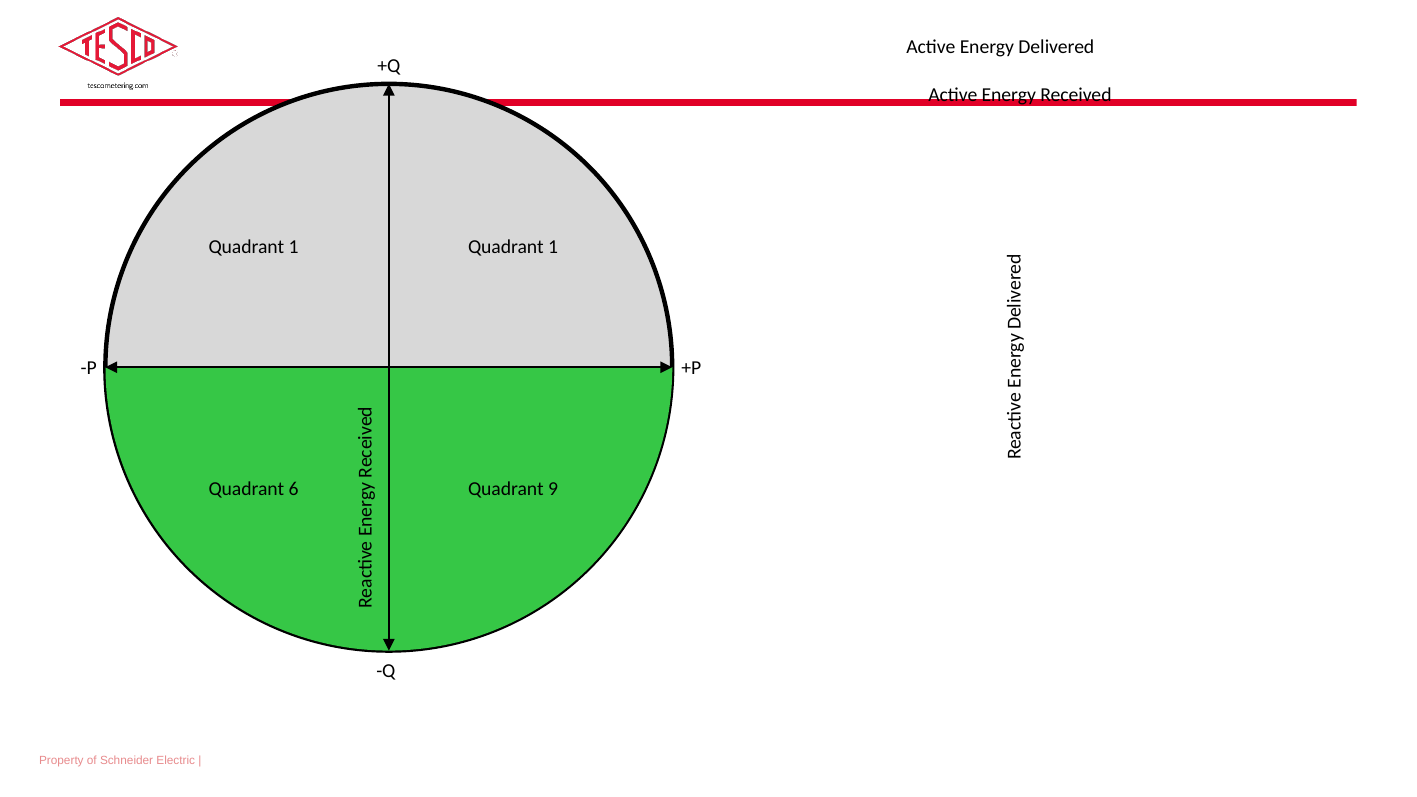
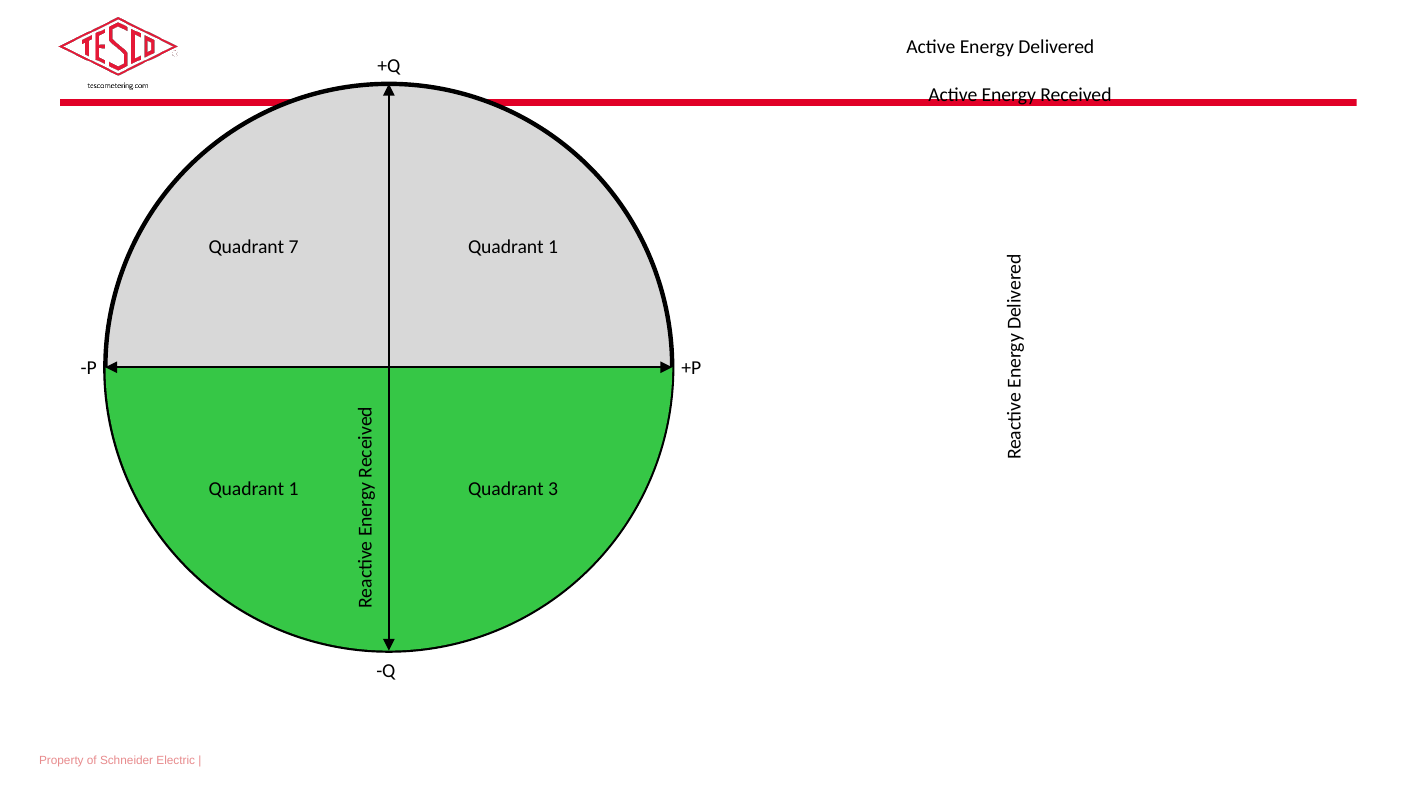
1 at (294, 247): 1 -> 7
6 at (294, 489): 6 -> 1
9: 9 -> 3
